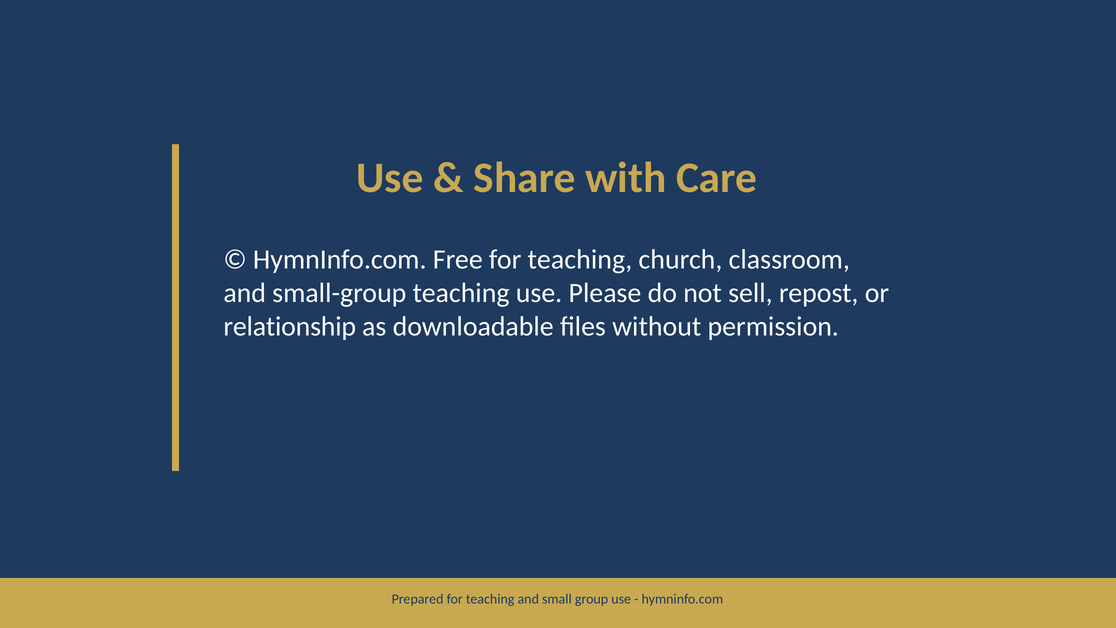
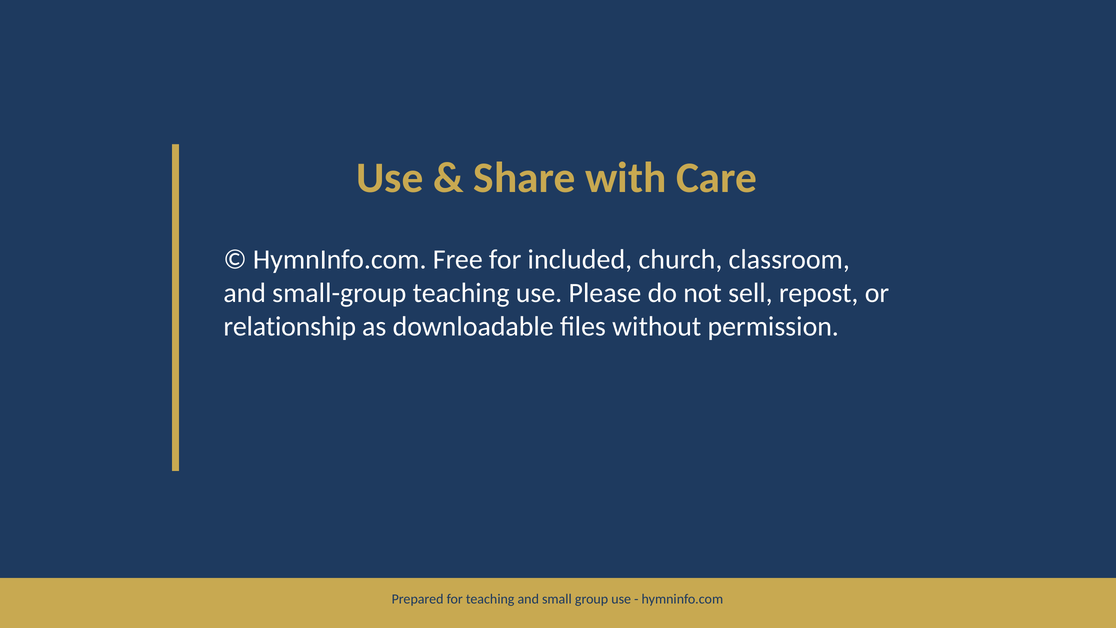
Free for teaching: teaching -> included
